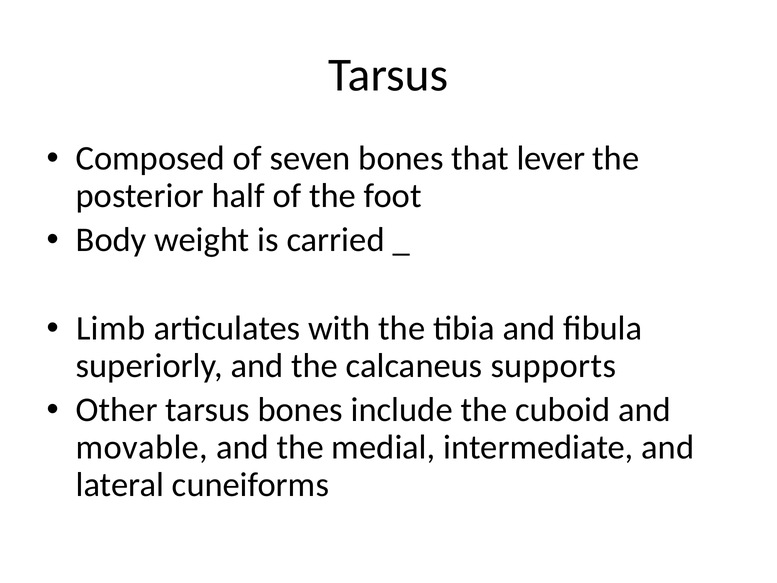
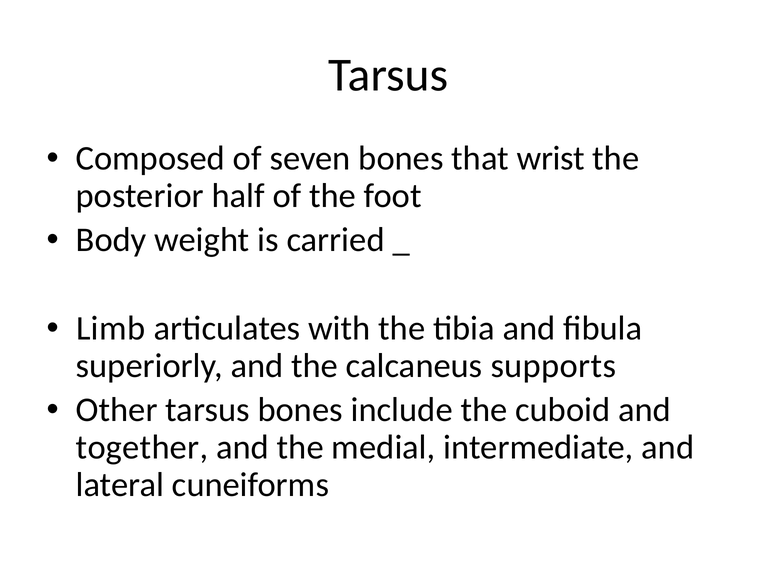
lever: lever -> wrist
movable: movable -> together
